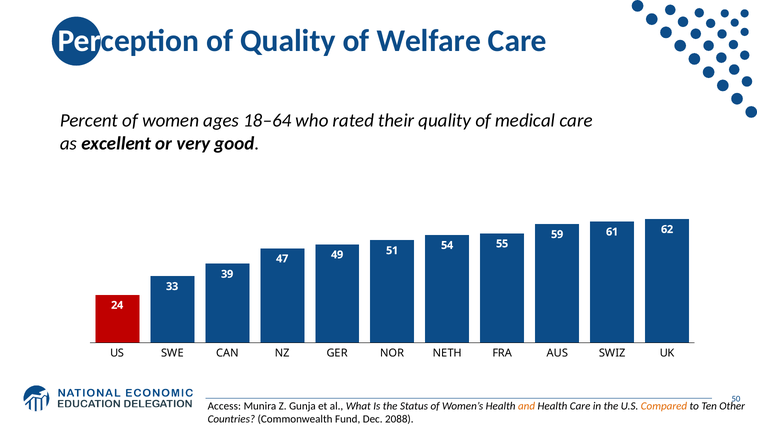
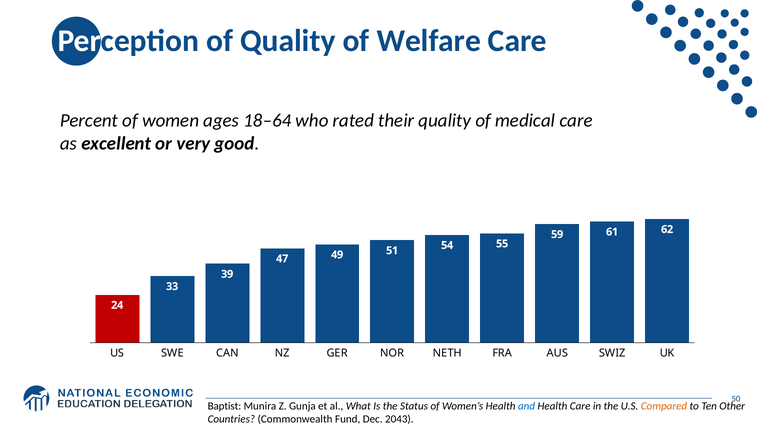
Access: Access -> Baptist
and colour: orange -> blue
2088: 2088 -> 2043
